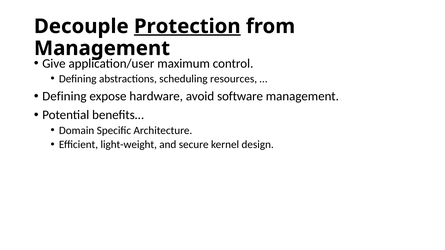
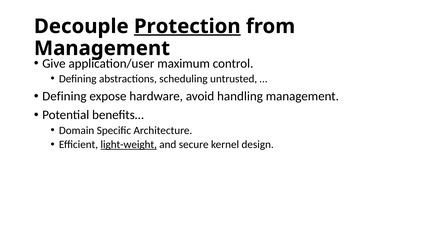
resources: resources -> untrusted
software: software -> handling
light-weight underline: none -> present
